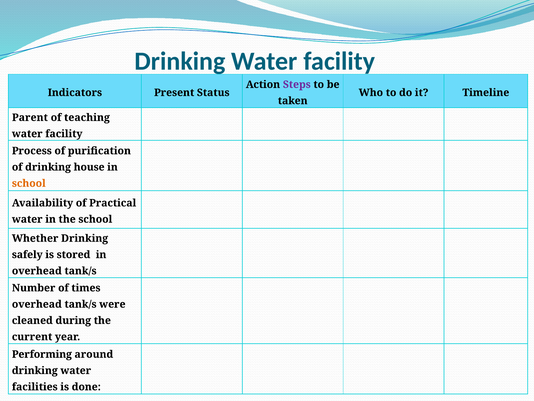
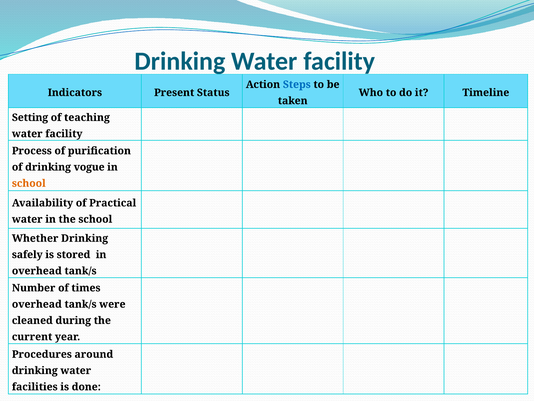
Steps colour: purple -> blue
Parent: Parent -> Setting
house: house -> vogue
Performing: Performing -> Procedures
